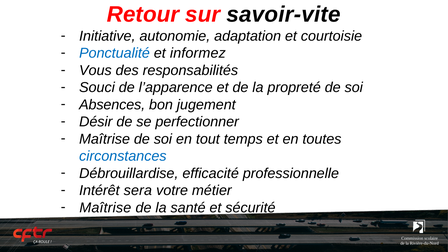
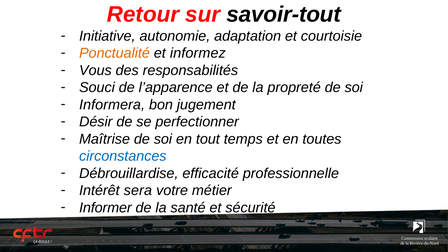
savoir-vite: savoir-vite -> savoir-tout
Ponctualité colour: blue -> orange
Absences: Absences -> Informera
Maîtrise at (105, 208): Maîtrise -> Informer
